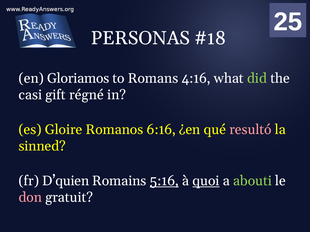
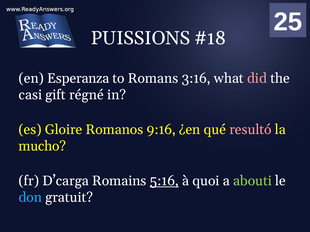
PERSONAS: PERSONAS -> PUISSIONS
Gloriamos: Gloriamos -> Esperanza
4:16: 4:16 -> 3:16
did colour: light green -> pink
6:16: 6:16 -> 9:16
sinned: sinned -> mucho
D’quien: D’quien -> D’carga
quoi underline: present -> none
don colour: pink -> light blue
